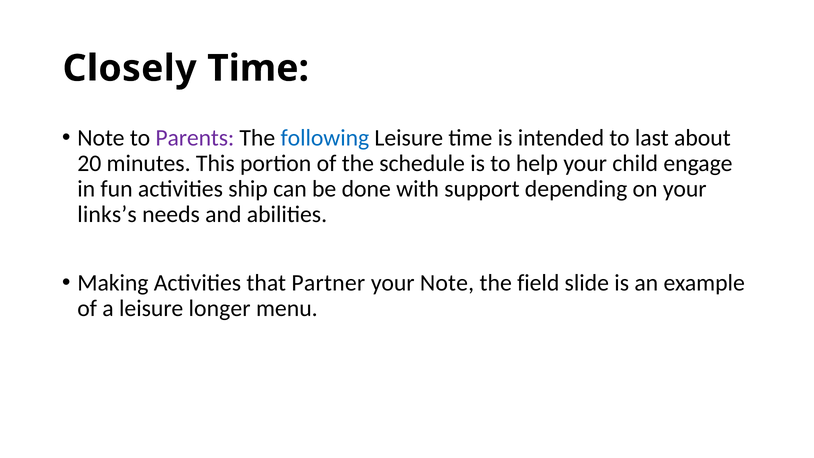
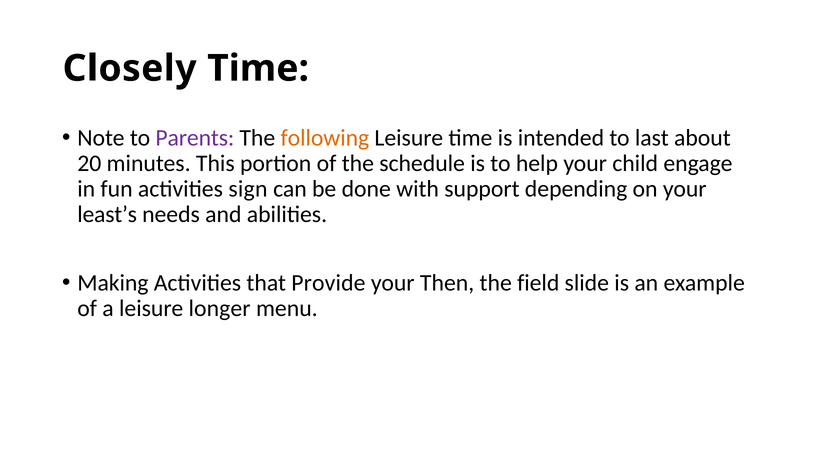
following colour: blue -> orange
ship: ship -> sign
links’s: links’s -> least’s
Partner: Partner -> Provide
your Note: Note -> Then
